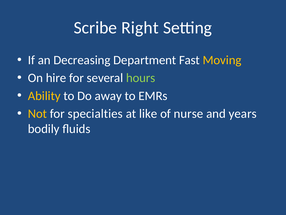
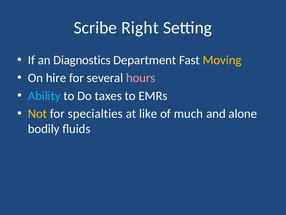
Decreasing: Decreasing -> Diagnostics
hours colour: light green -> pink
Ability colour: yellow -> light blue
away: away -> taxes
nurse: nurse -> much
years: years -> alone
